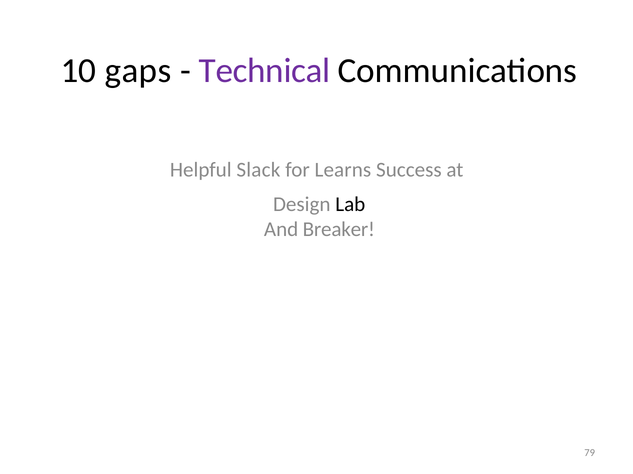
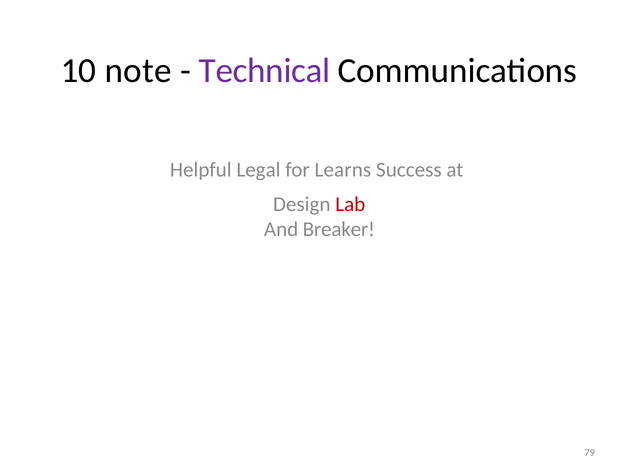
gaps: gaps -> note
Slack: Slack -> Legal
Lab colour: black -> red
